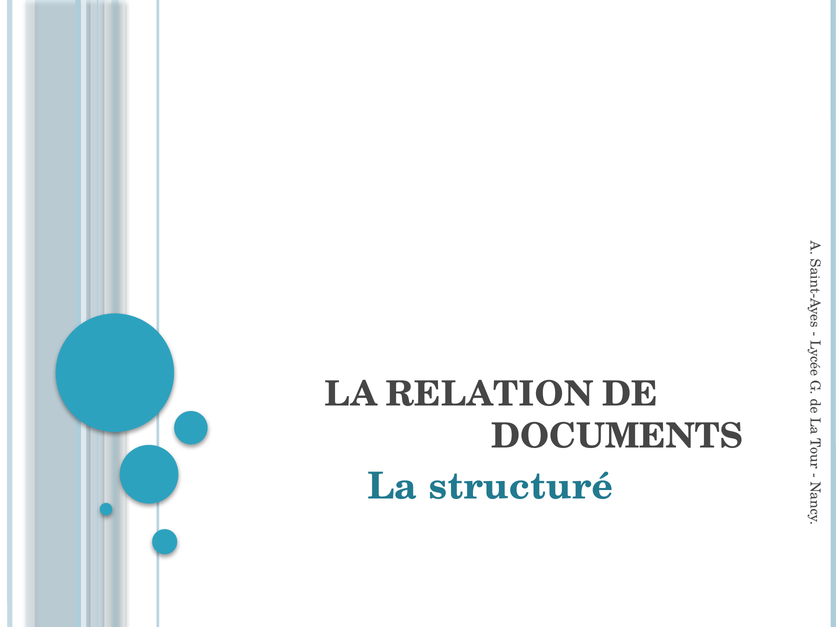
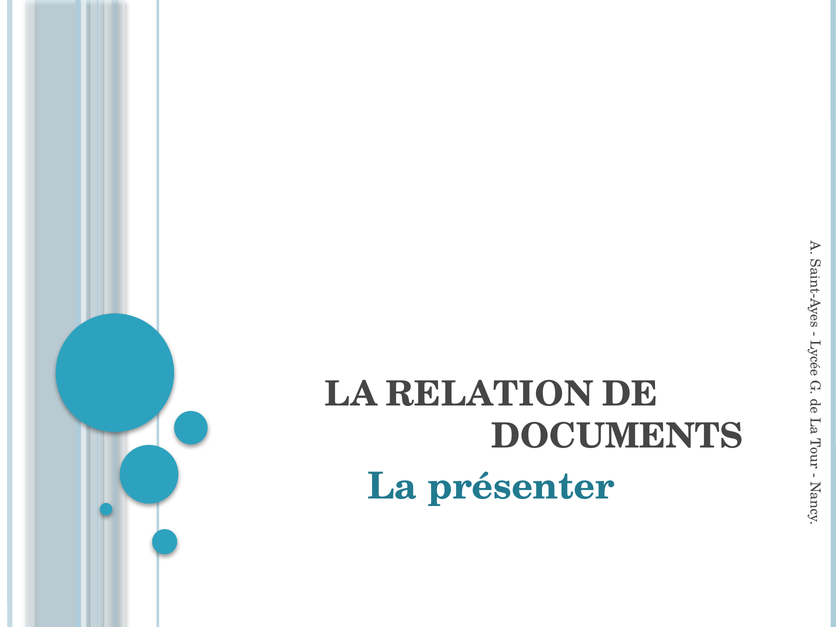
structuré: structuré -> présenter
